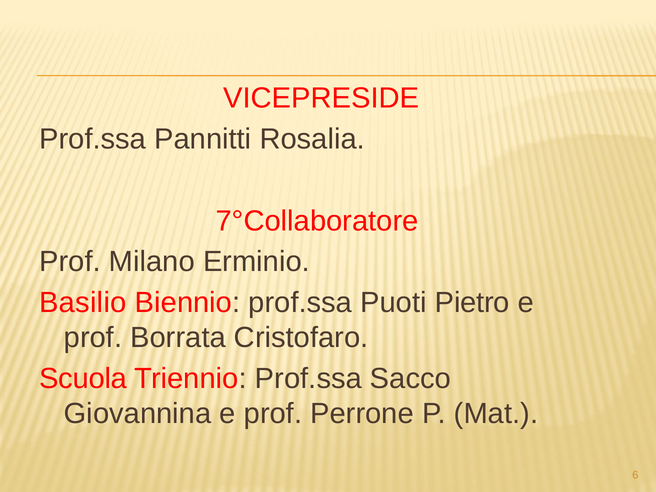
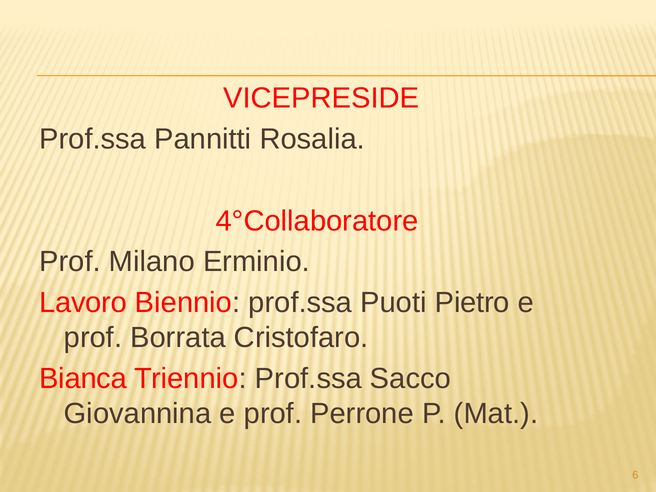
7°Collaboratore: 7°Collaboratore -> 4°Collaboratore
Basilio: Basilio -> Lavoro
Scuola: Scuola -> Bianca
